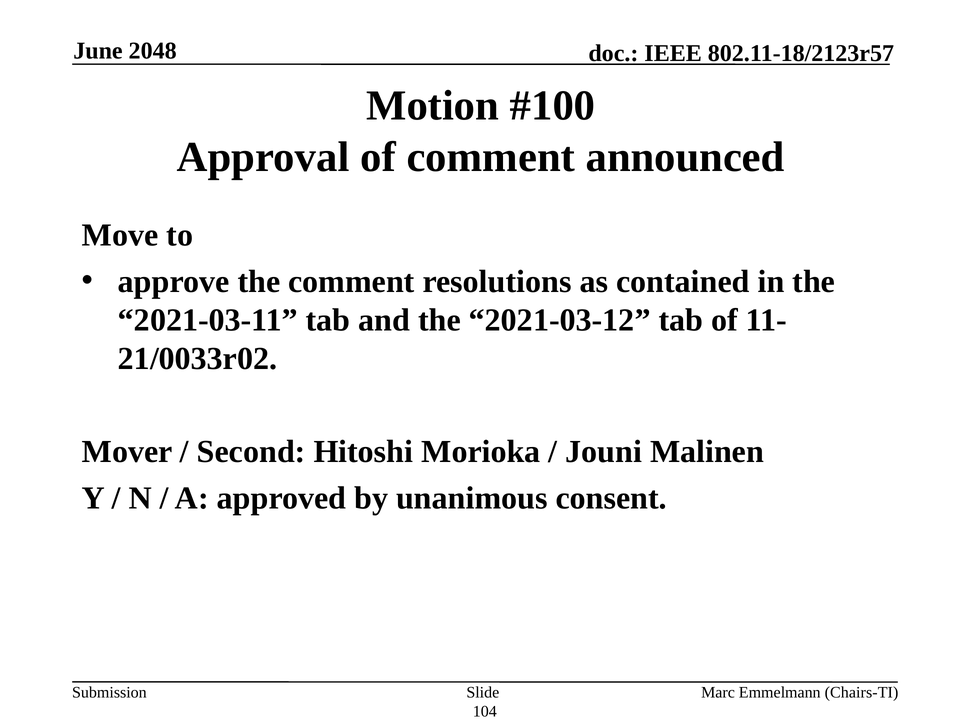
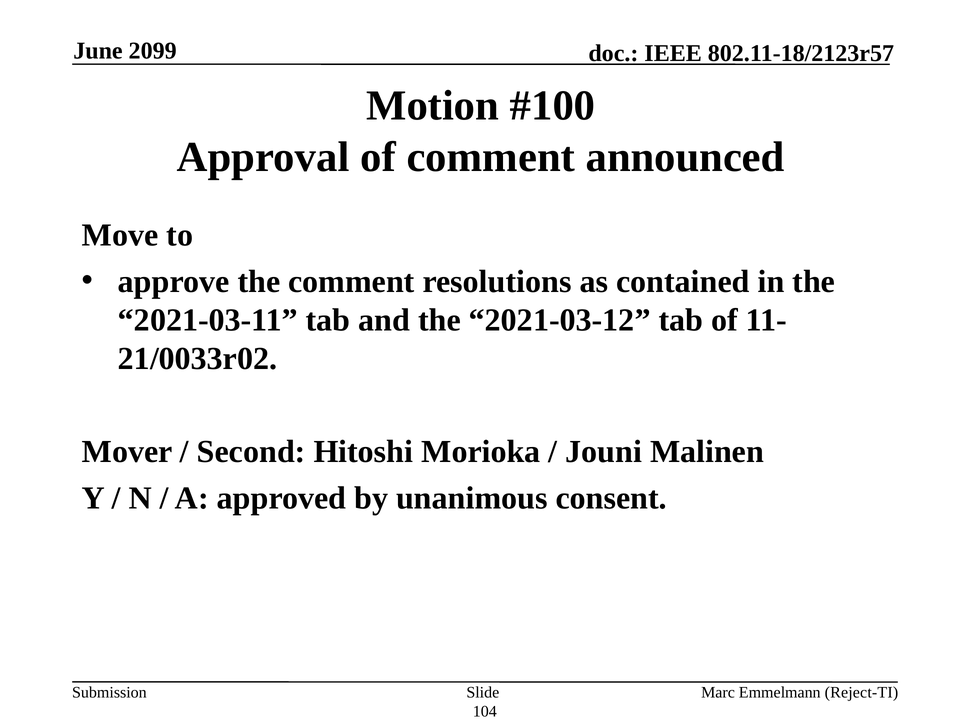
2048: 2048 -> 2099
Chairs-TI: Chairs-TI -> Reject-TI
